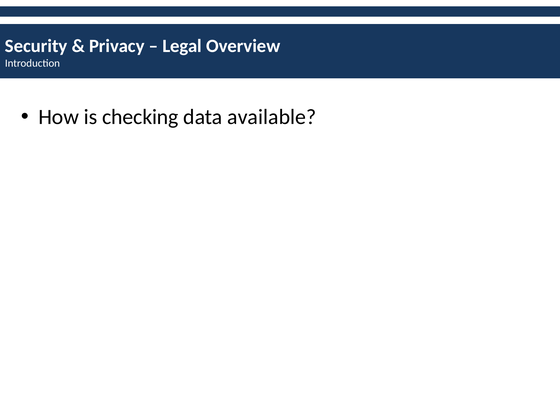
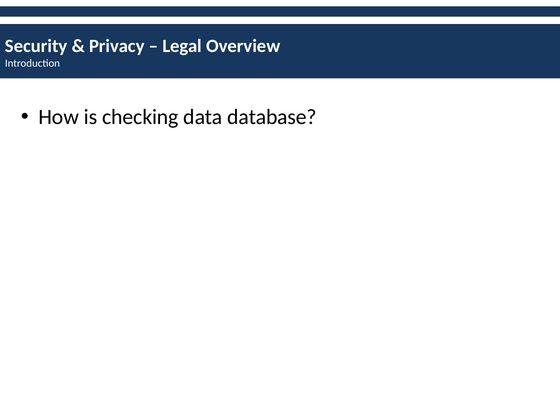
available: available -> database
